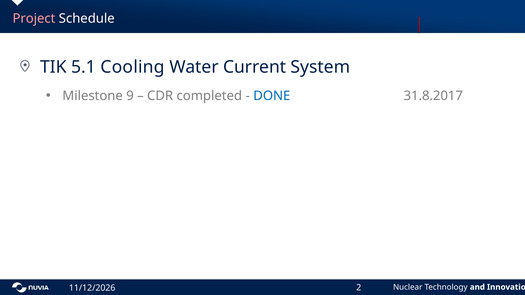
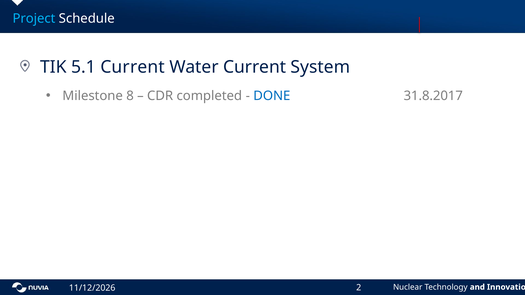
Project colour: pink -> light blue
5.1 Cooling: Cooling -> Current
9: 9 -> 8
